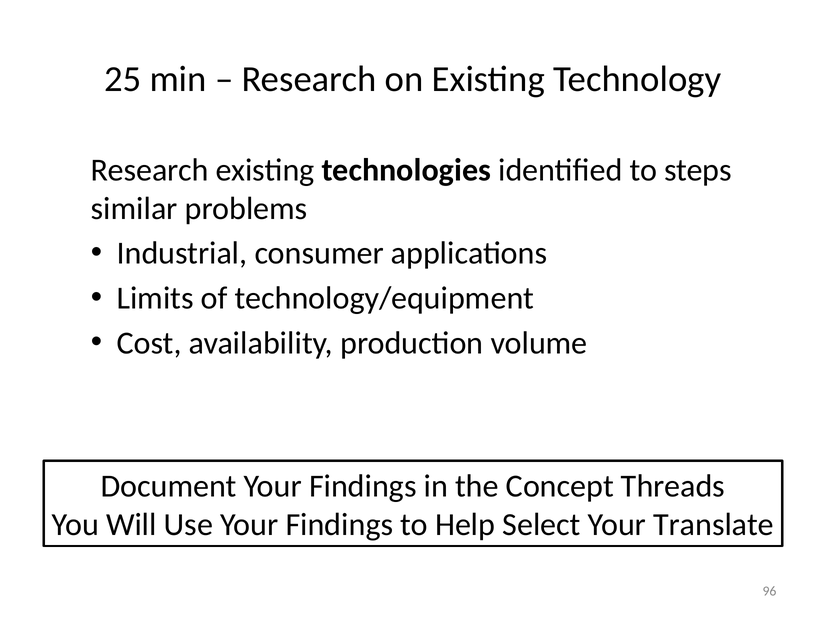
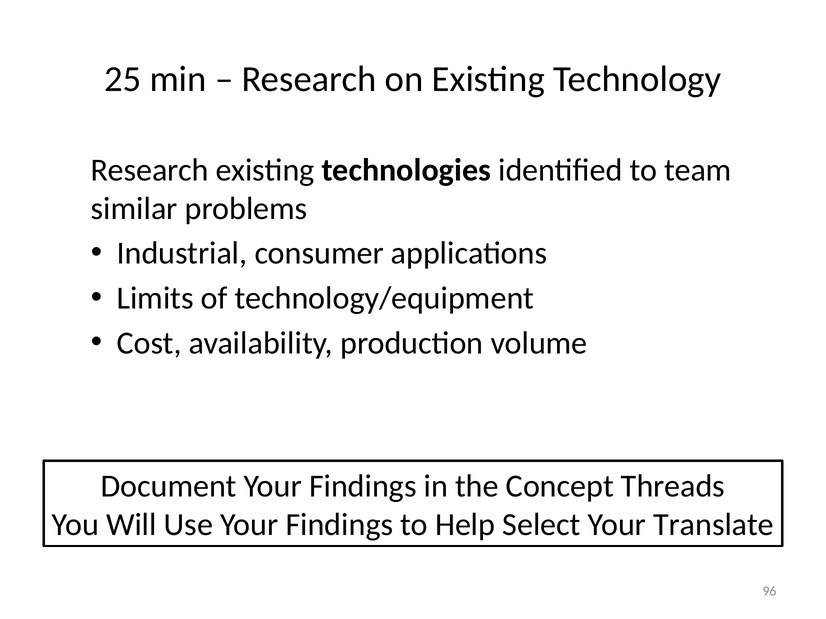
steps: steps -> team
